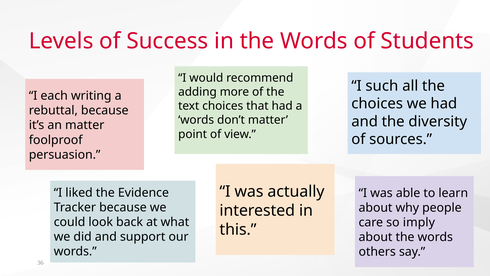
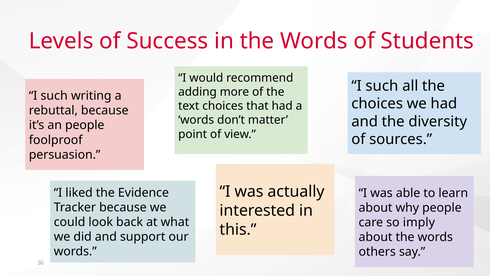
each at (54, 96): each -> such
an matter: matter -> people
